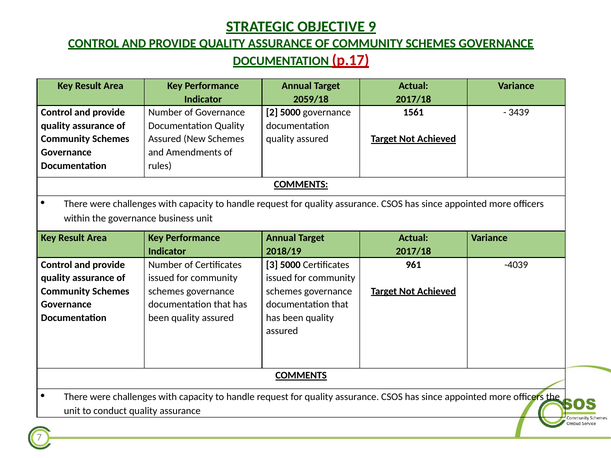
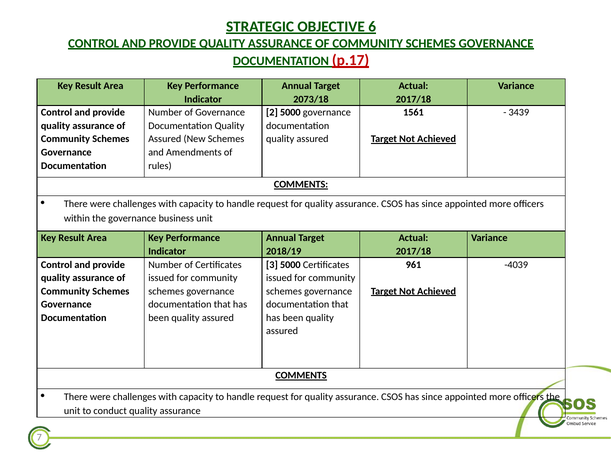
9: 9 -> 6
2059/18: 2059/18 -> 2073/18
